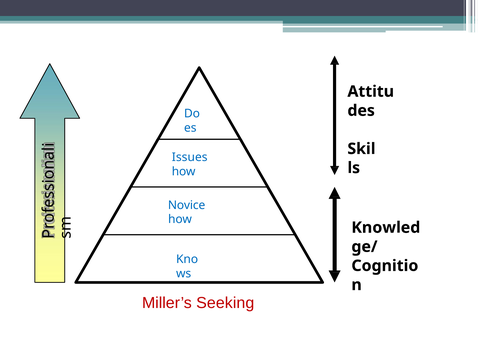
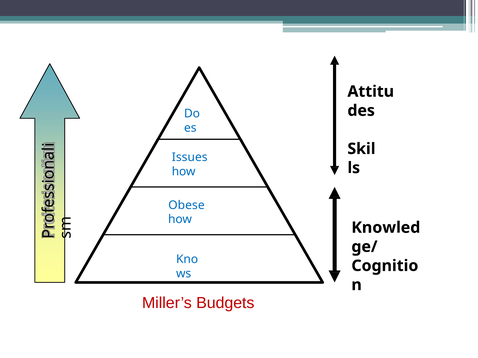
Novice: Novice -> Obese
Seeking: Seeking -> Budgets
